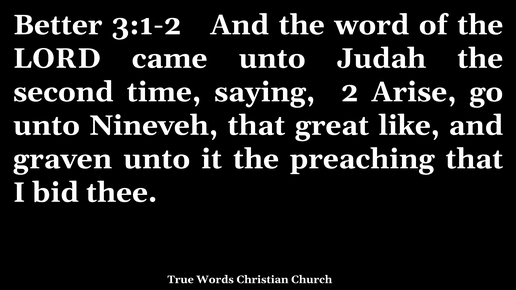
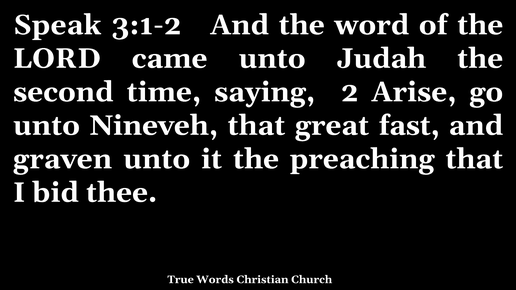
Better: Better -> Speak
like: like -> fast
